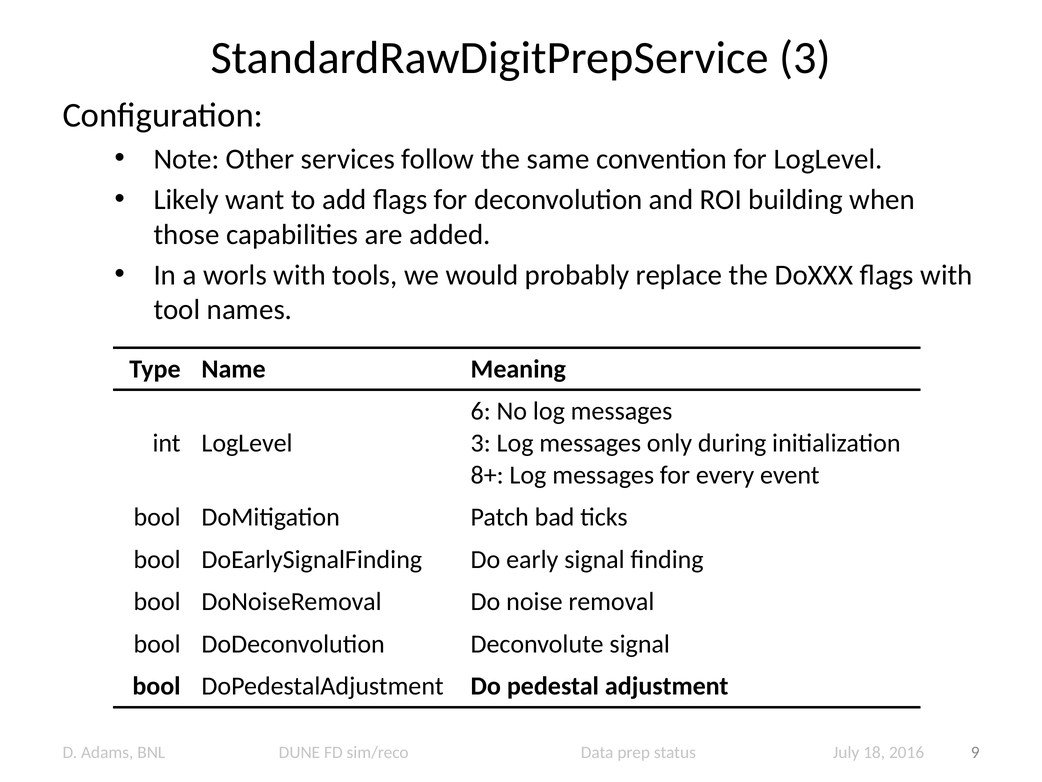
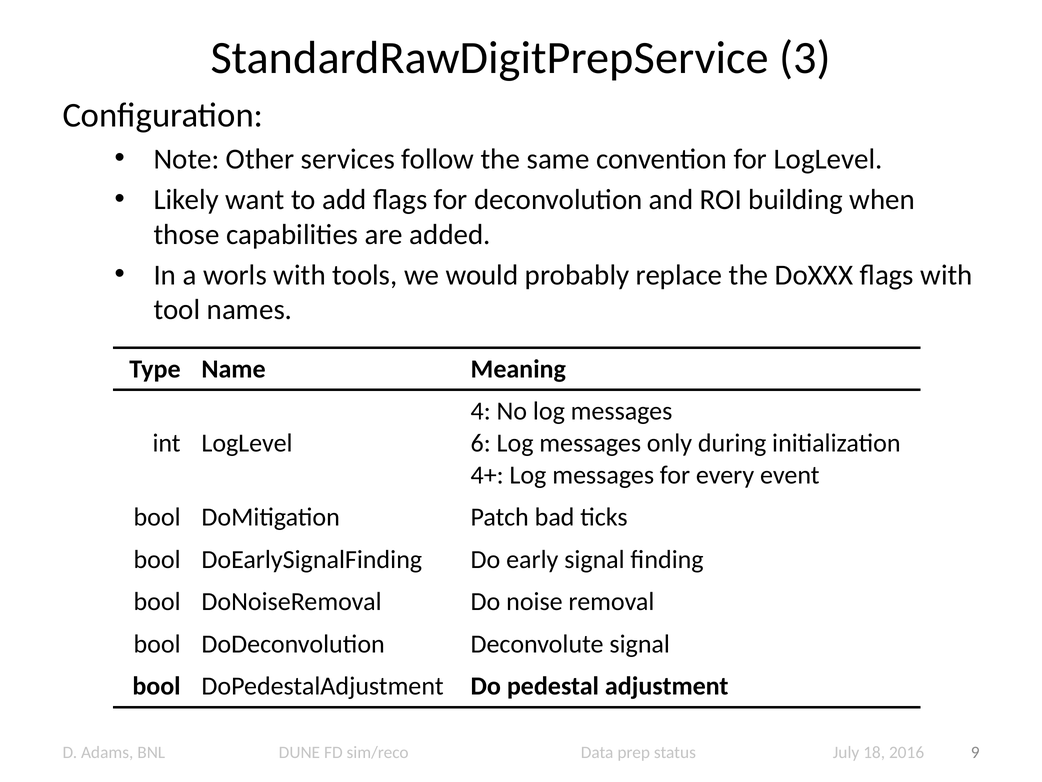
6: 6 -> 4
3 at (481, 443): 3 -> 6
8+: 8+ -> 4+
